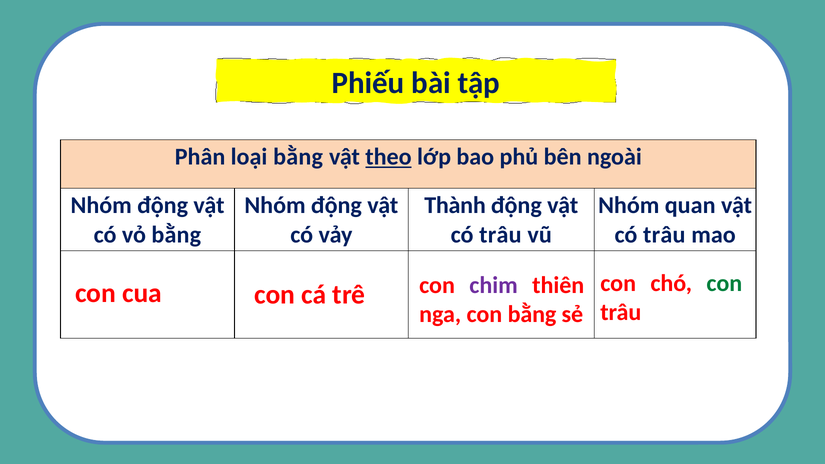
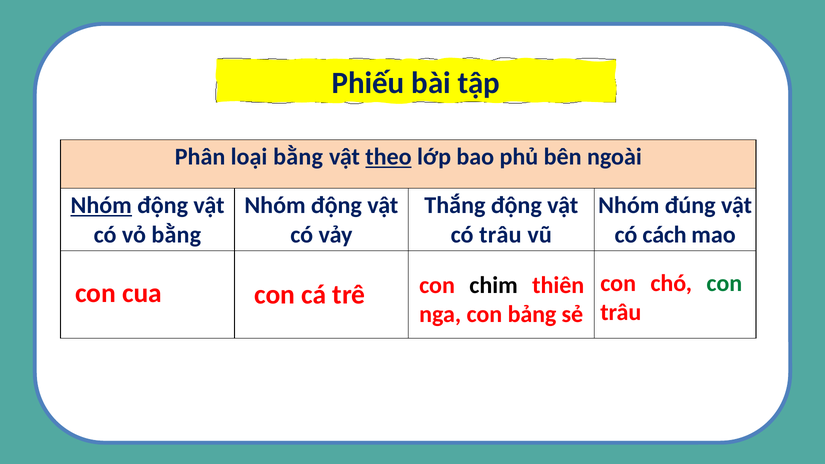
Nhóm at (101, 205) underline: none -> present
Thành: Thành -> Thắng
quan: quan -> đúng
trâu at (664, 235): trâu -> cách
chim colour: purple -> black
con bằng: bằng -> bảng
